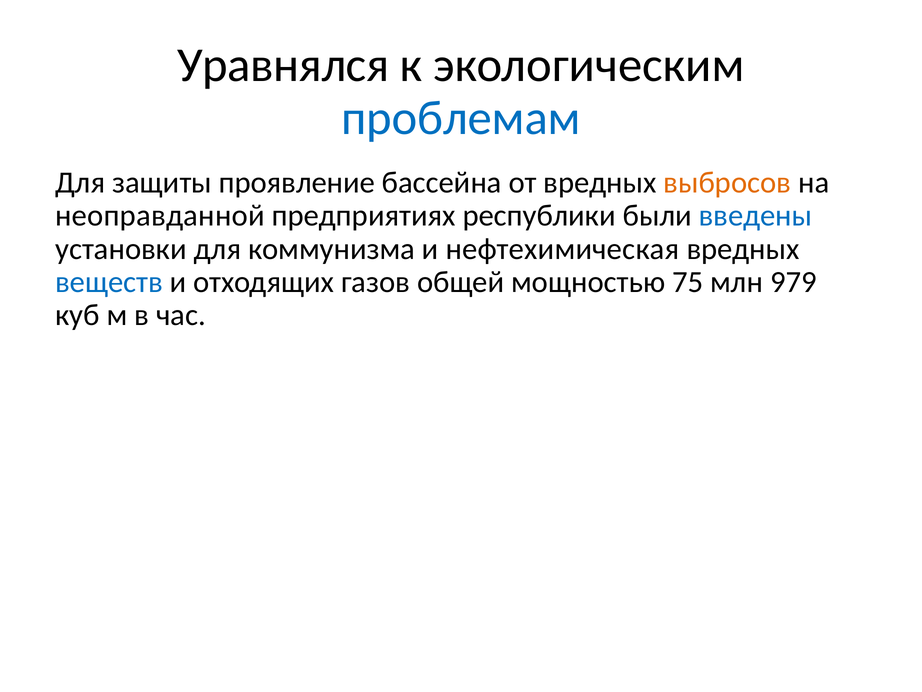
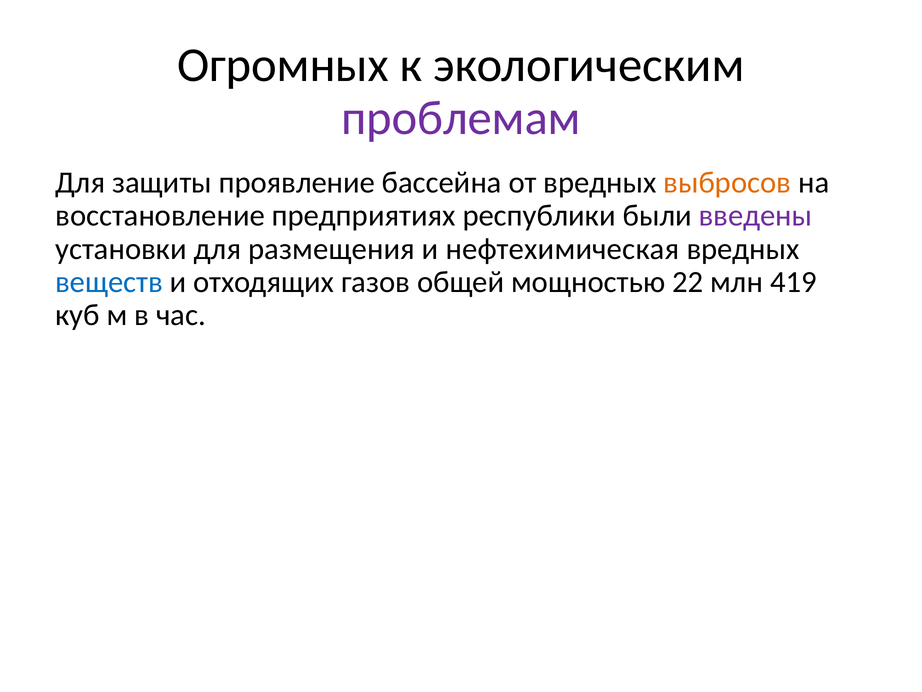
Уравнялся: Уравнялся -> Огромных
проблемам colour: blue -> purple
неоправданной: неоправданной -> восстановление
введены colour: blue -> purple
коммунизма: коммунизма -> размещения
75: 75 -> 22
979: 979 -> 419
